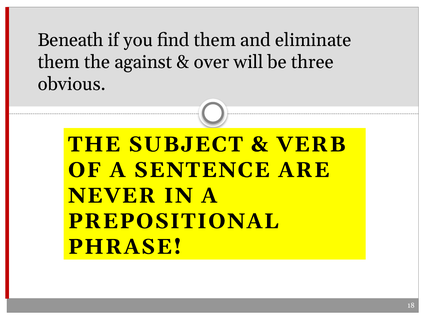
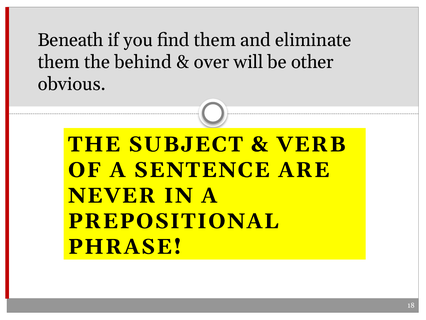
against: against -> behind
three: three -> other
